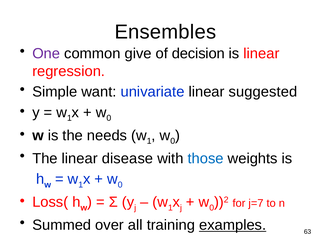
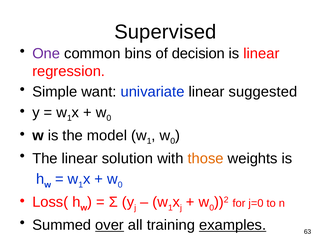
Ensembles: Ensembles -> Supervised
give: give -> bins
needs: needs -> model
disease: disease -> solution
those colour: blue -> orange
j=7: j=7 -> j=0
over underline: none -> present
